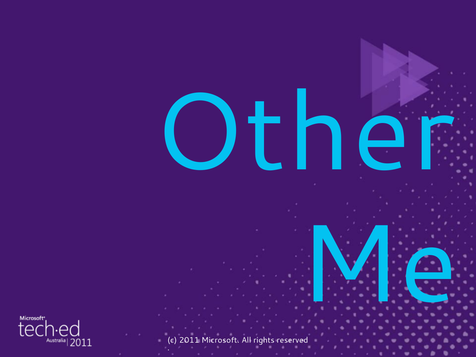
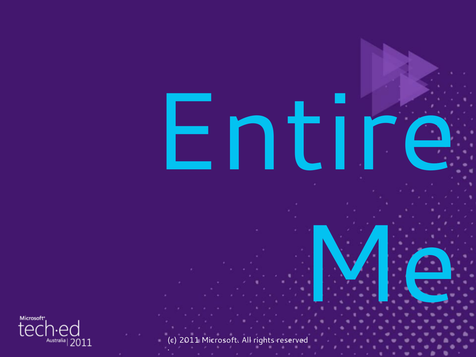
Other: Other -> Entire
